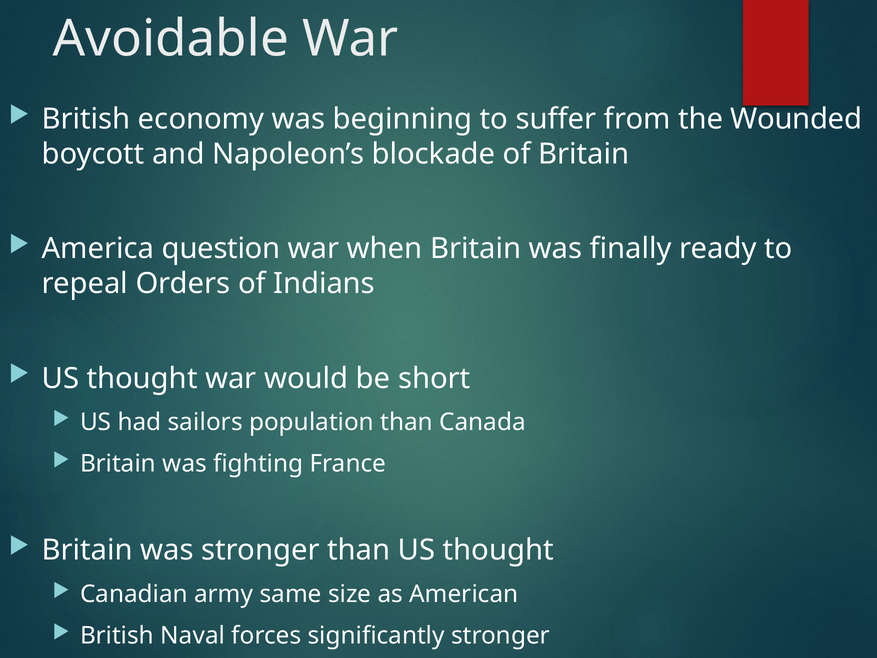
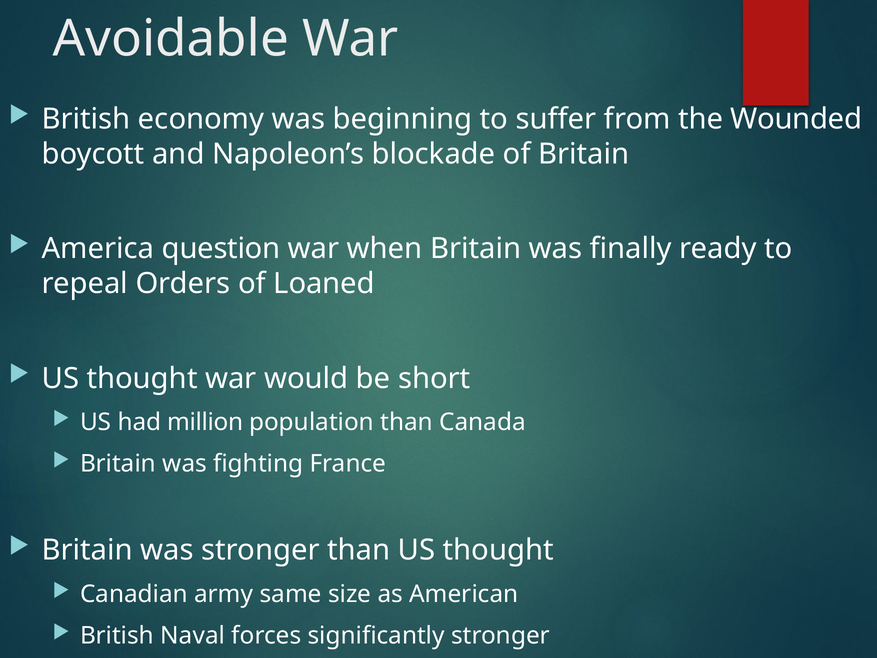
Indians: Indians -> Loaned
sailors: sailors -> million
